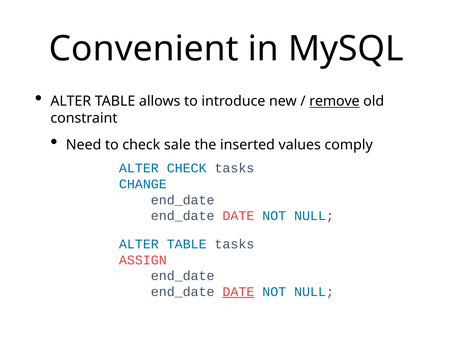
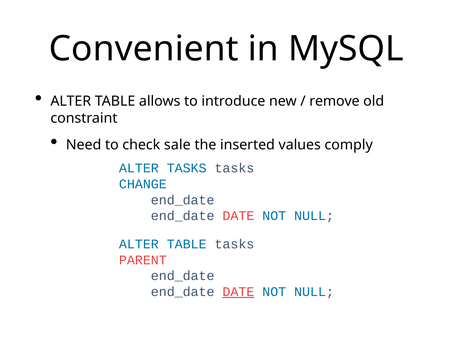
remove underline: present -> none
ALTER CHECK: CHECK -> TASKS
ASSIGN: ASSIGN -> PARENT
